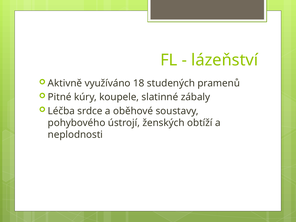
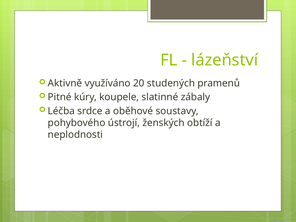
18: 18 -> 20
